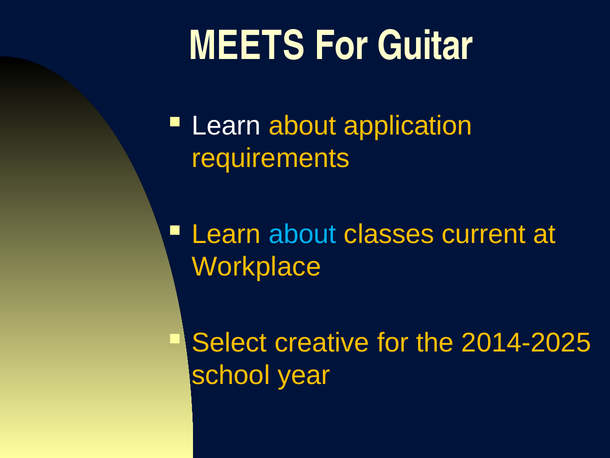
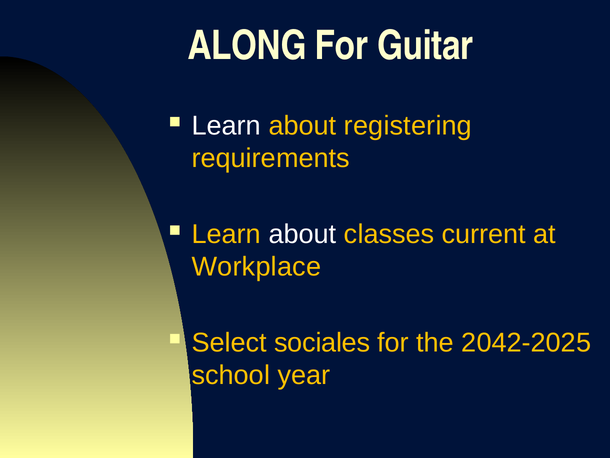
MEETS: MEETS -> ALONG
application: application -> registering
about at (303, 234) colour: light blue -> white
creative: creative -> sociales
2014-2025: 2014-2025 -> 2042-2025
